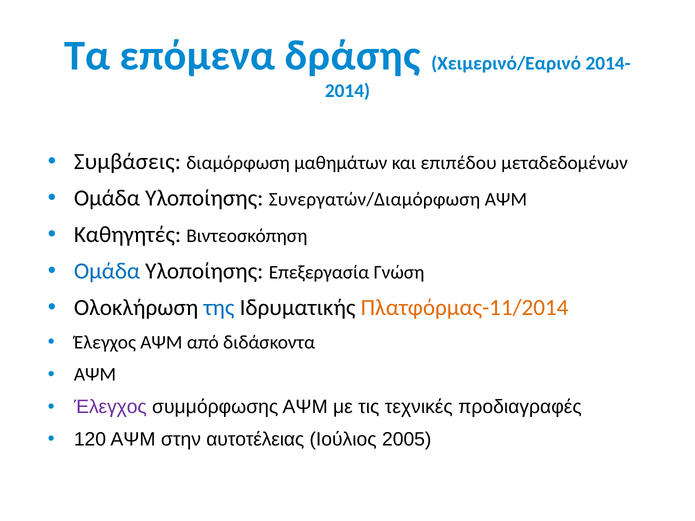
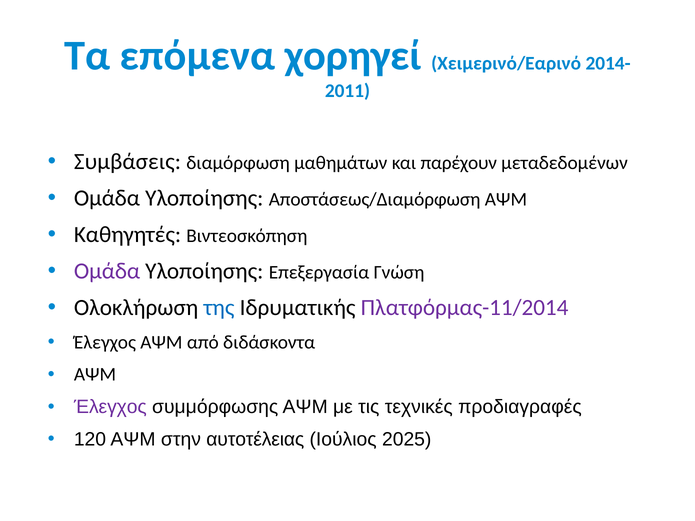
δράσης: δράσης -> χορηγεί
2014: 2014 -> 2011
επιπέδου: επιπέδου -> παρέχουν
Συνεργατών/Διαμόρφωση: Συνεργατών/Διαμόρφωση -> Αποστάσεως/Διαμόρφωση
Ομάδα at (107, 271) colour: blue -> purple
Πλατφόρμας-11/2014 colour: orange -> purple
2005: 2005 -> 2025
